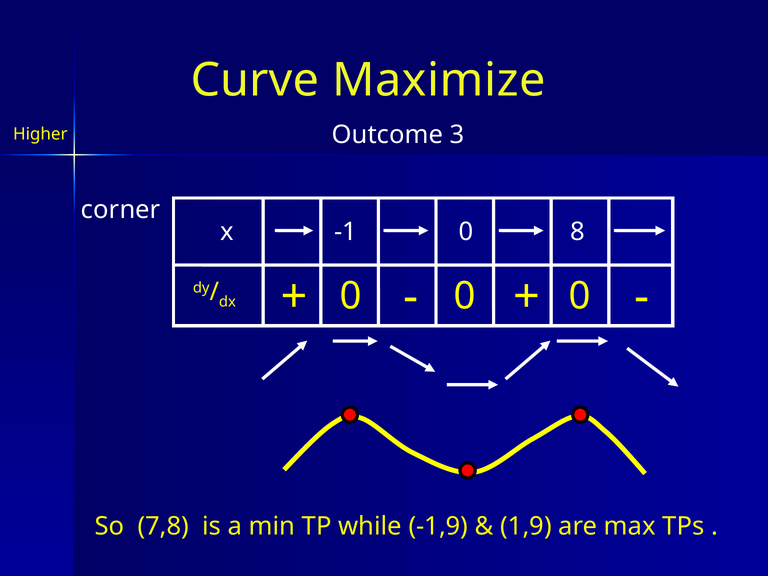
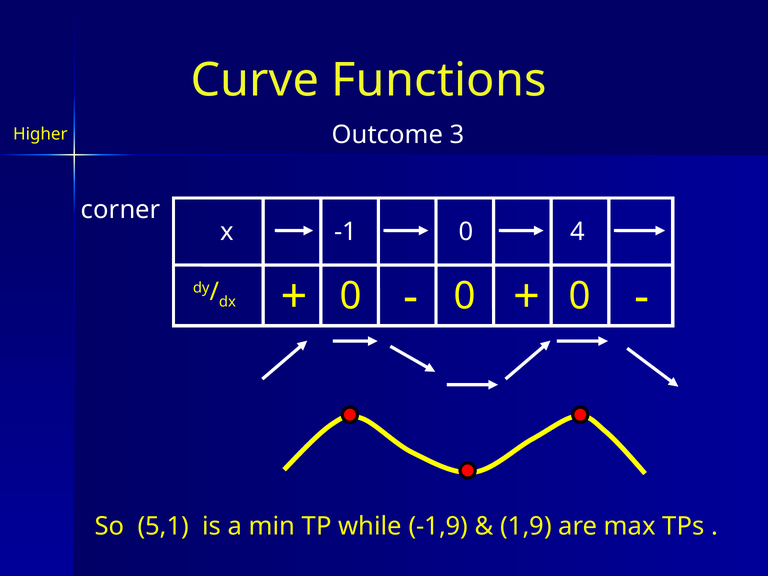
Maximize: Maximize -> Functions
8: 8 -> 4
7,8: 7,8 -> 5,1
